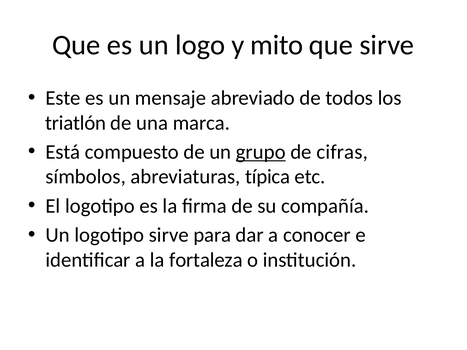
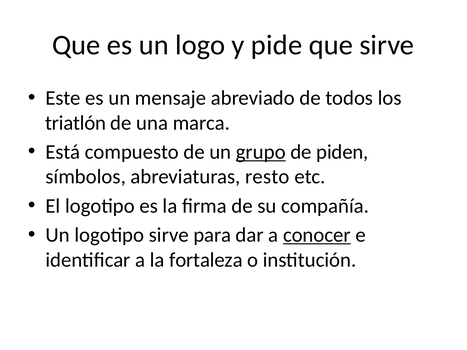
mito: mito -> pide
cifras: cifras -> piden
típica: típica -> resto
conocer underline: none -> present
